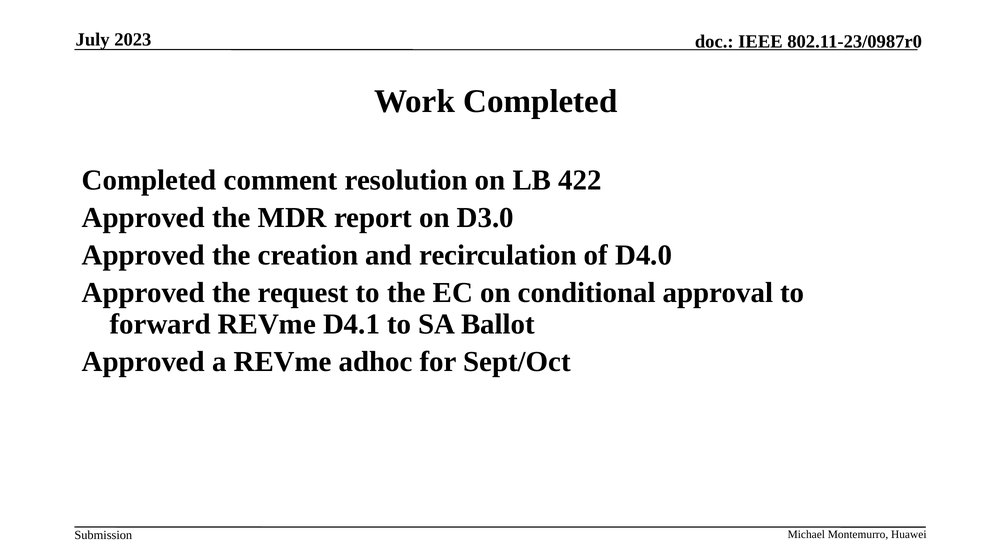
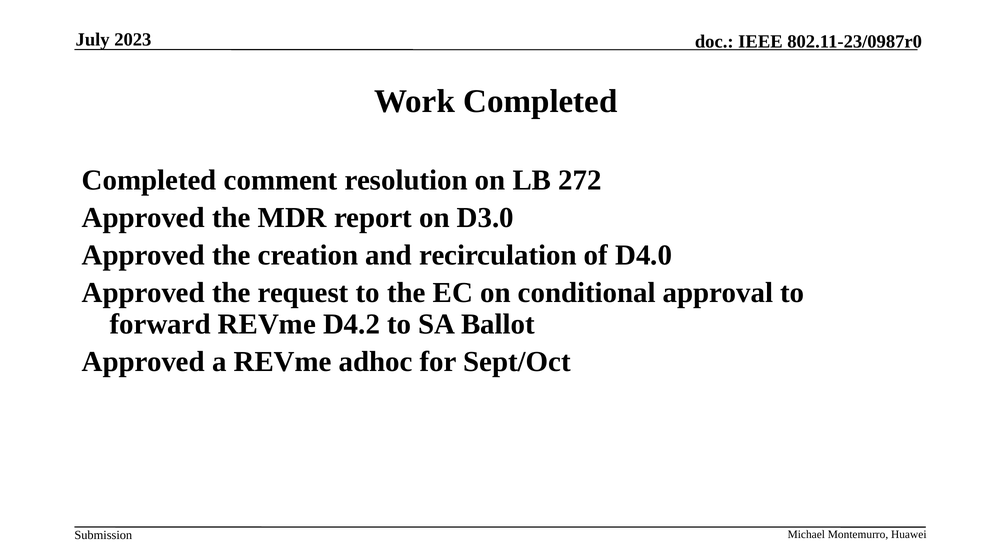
422: 422 -> 272
D4.1: D4.1 -> D4.2
